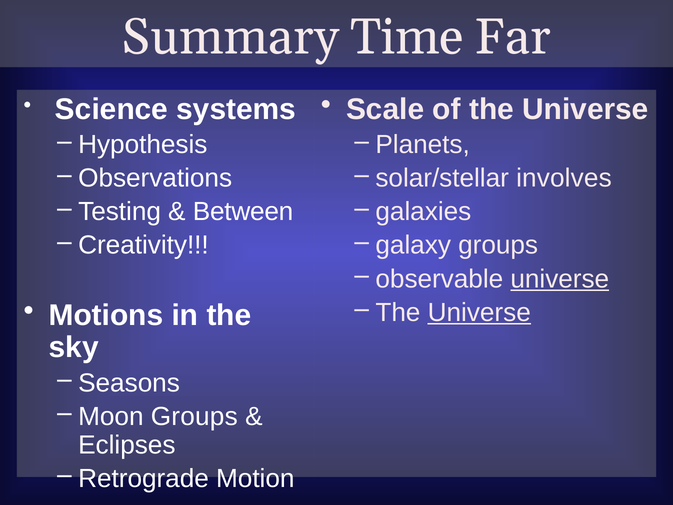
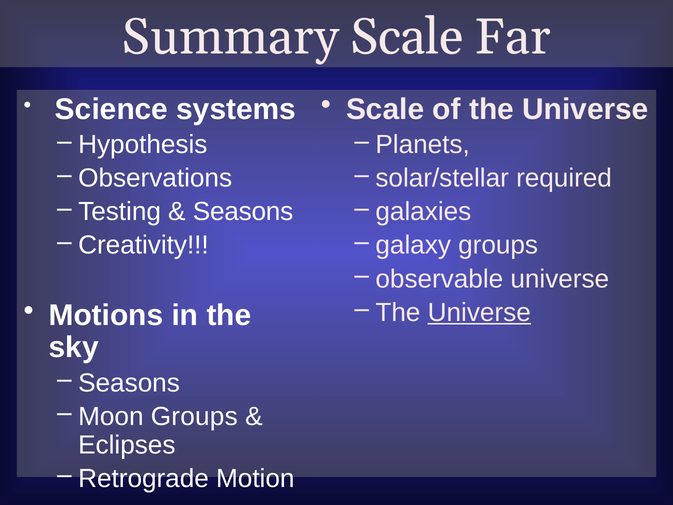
Summary Time: Time -> Scale
involves: involves -> required
Between at (243, 212): Between -> Seasons
universe at (560, 279) underline: present -> none
